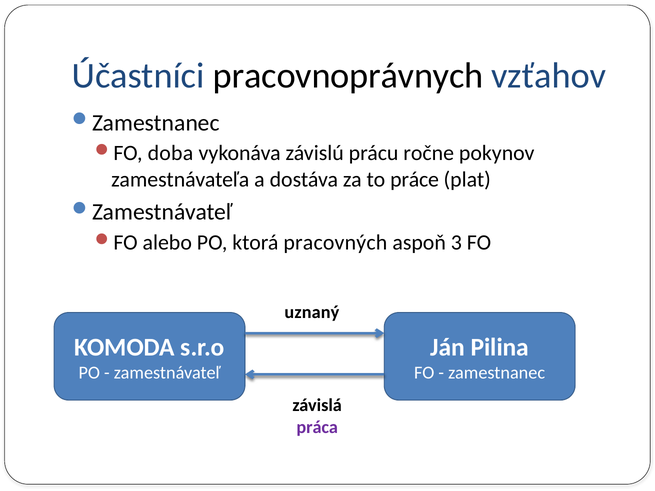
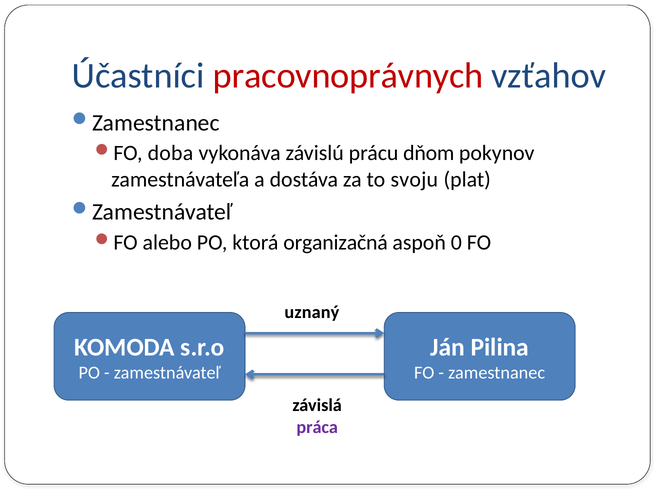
pracovnoprávnych colour: black -> red
ročne: ročne -> dňom
práce: práce -> svoju
pracovných: pracovných -> organizačná
3: 3 -> 0
